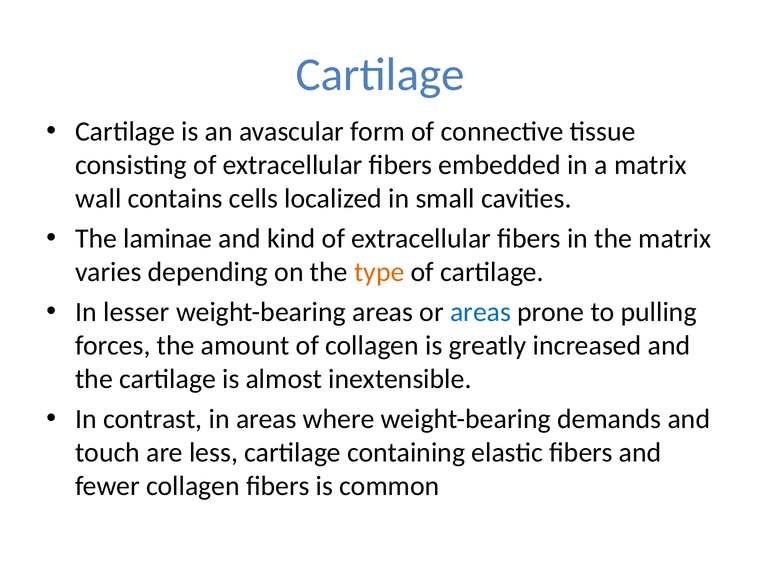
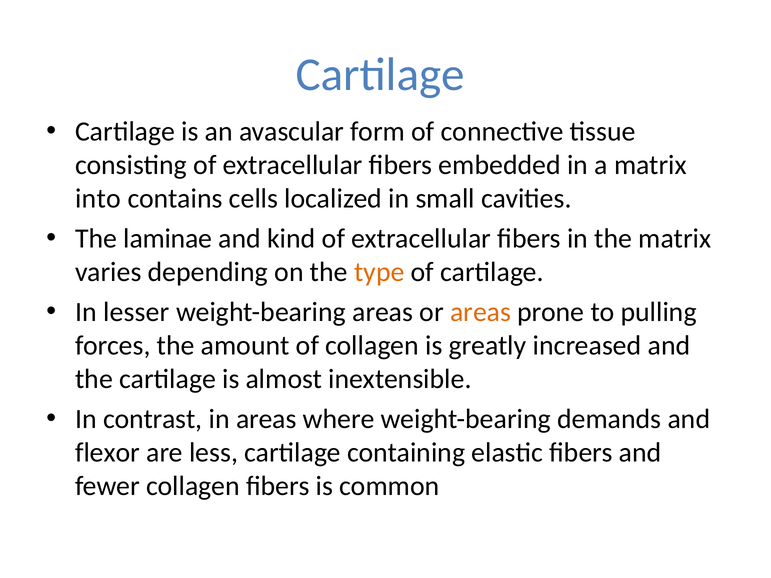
wall: wall -> into
areas at (481, 312) colour: blue -> orange
touch: touch -> flexor
